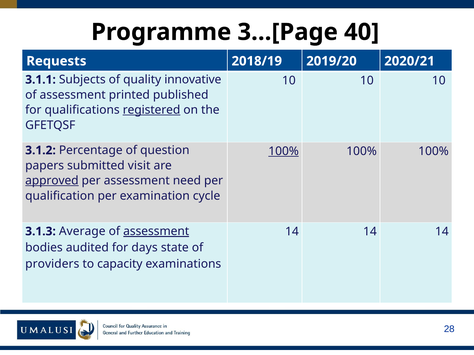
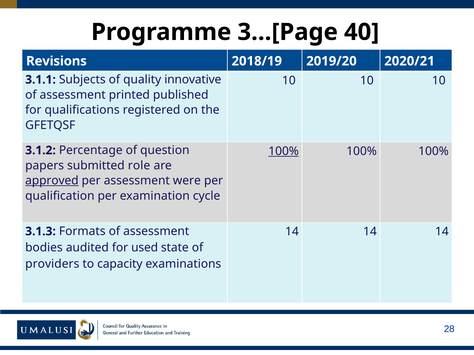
Requests: Requests -> Revisions
registered underline: present -> none
visit: visit -> role
need: need -> were
Average: Average -> Formats
assessment at (156, 232) underline: present -> none
days: days -> used
